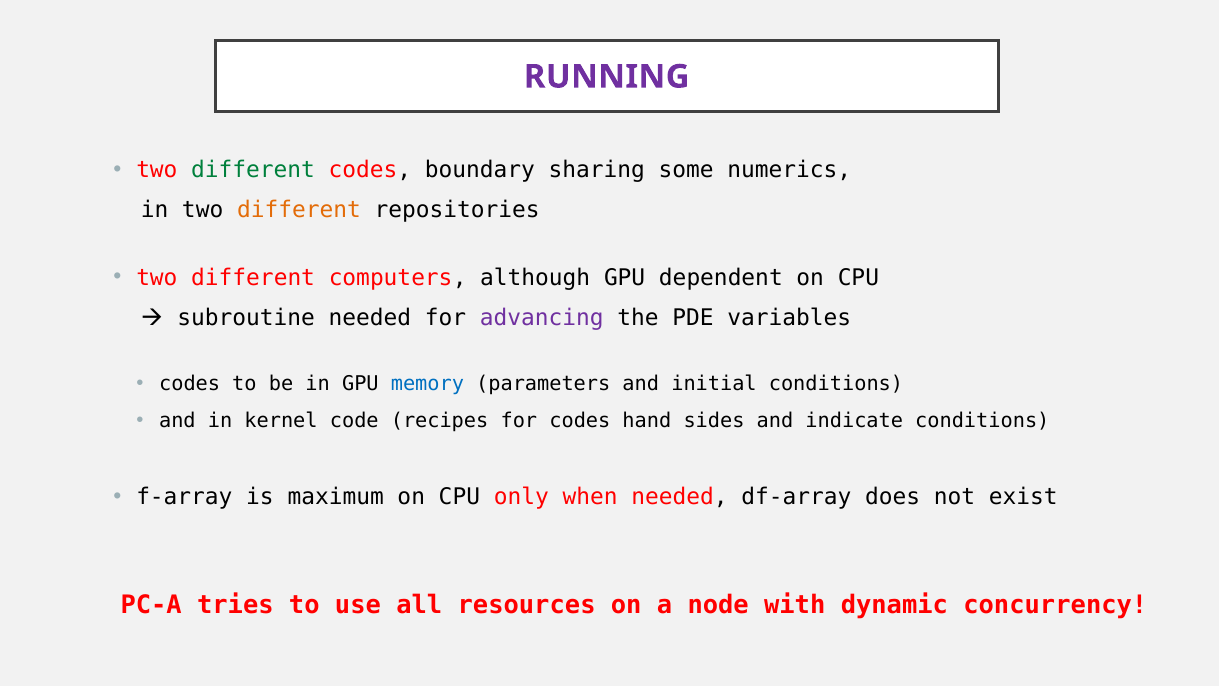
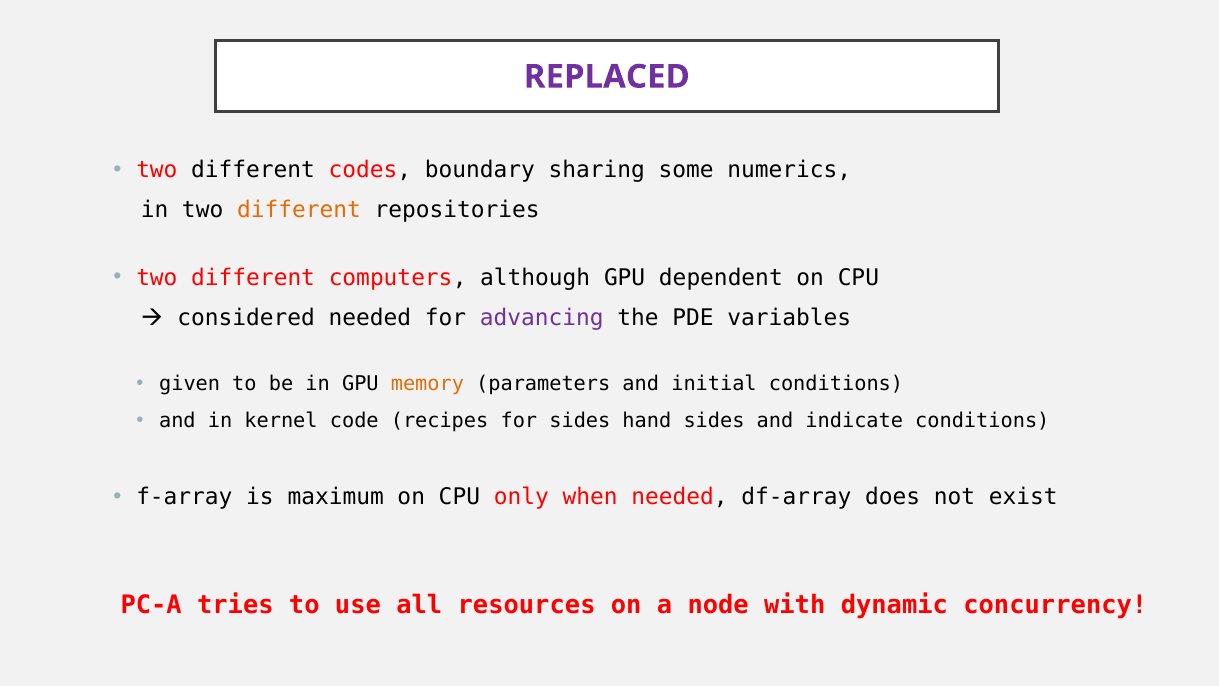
RUNNING: RUNNING -> REPLACED
different at (253, 170) colour: green -> black
subroutine: subroutine -> considered
codes at (190, 384): codes -> given
memory colour: blue -> orange
for codes: codes -> sides
